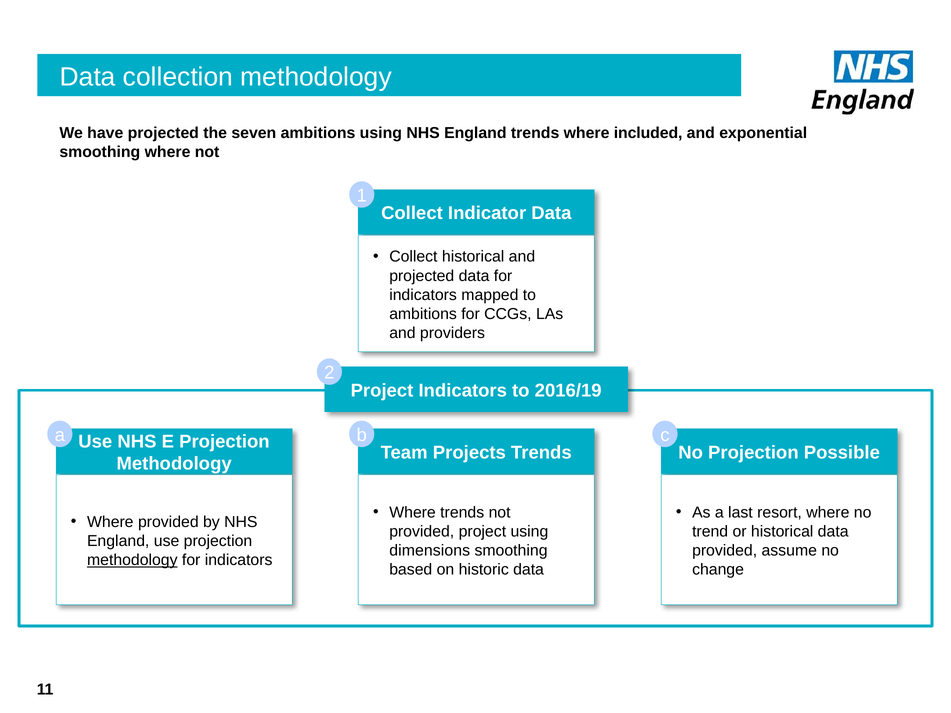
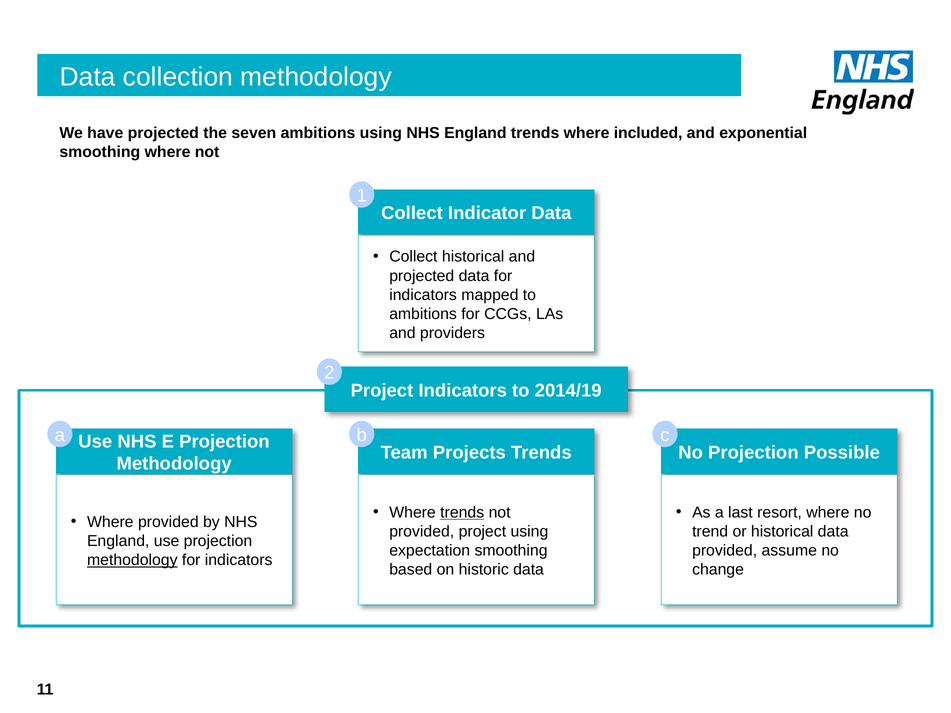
2016/19: 2016/19 -> 2014/19
trends at (462, 513) underline: none -> present
dimensions: dimensions -> expectation
